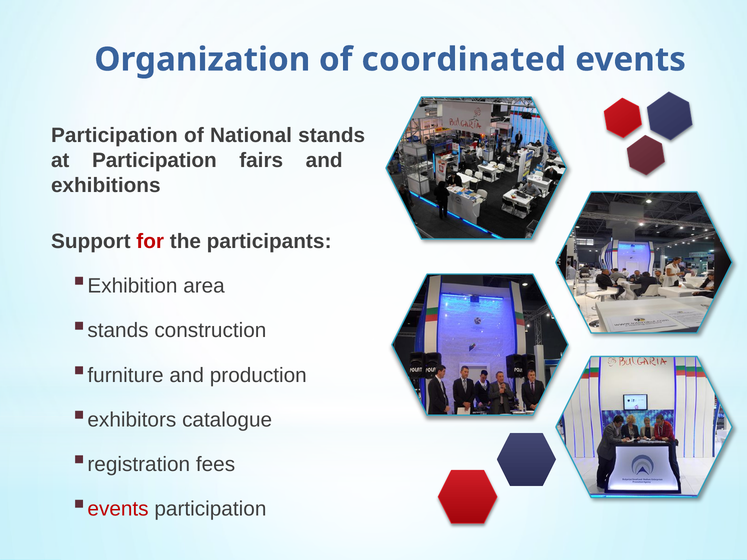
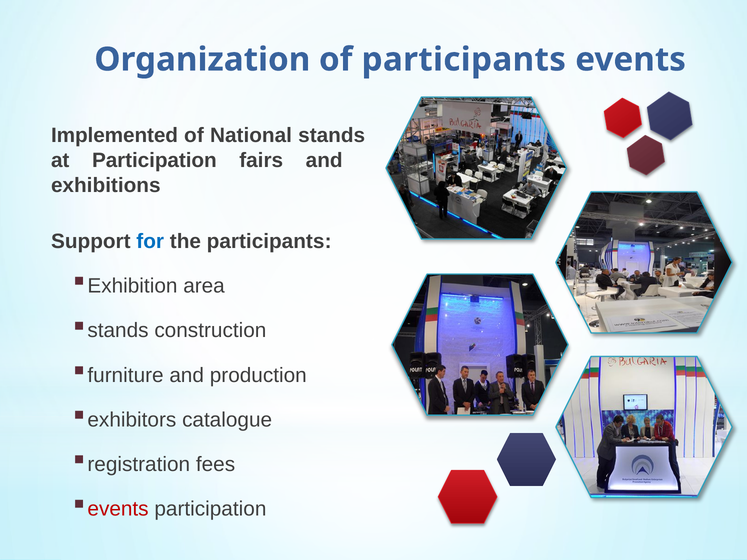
of coordinated: coordinated -> participants
Participation at (114, 136): Participation -> Implemented
for colour: red -> blue
